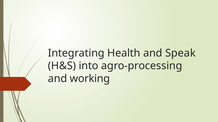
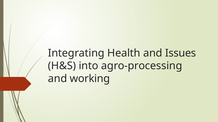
Speak: Speak -> Issues
